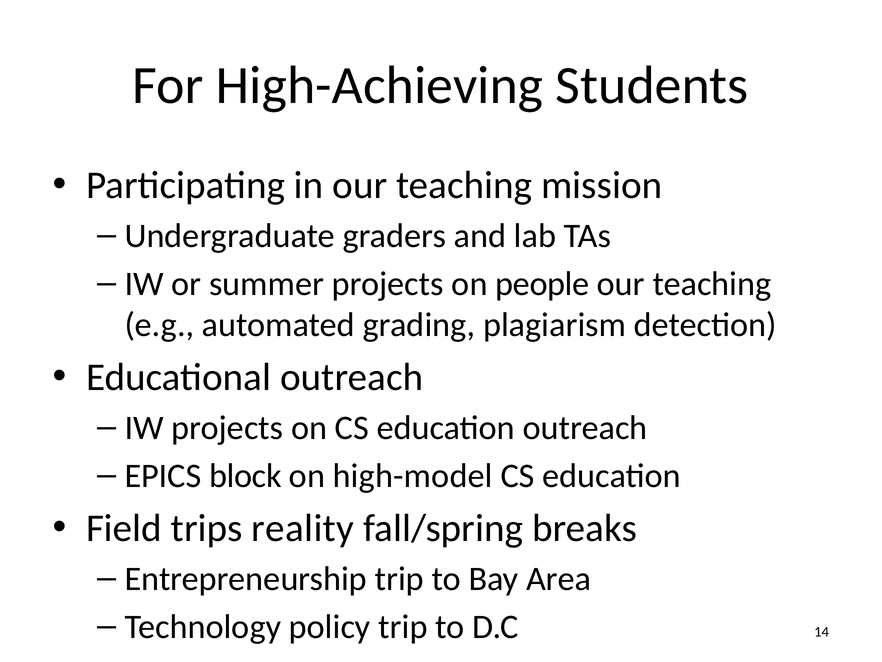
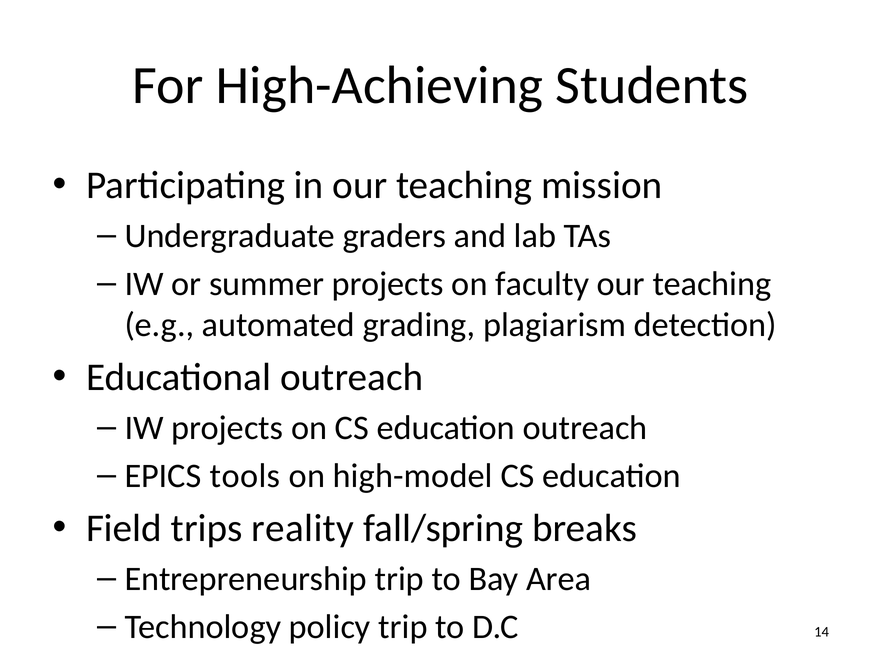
people: people -> faculty
block: block -> tools
